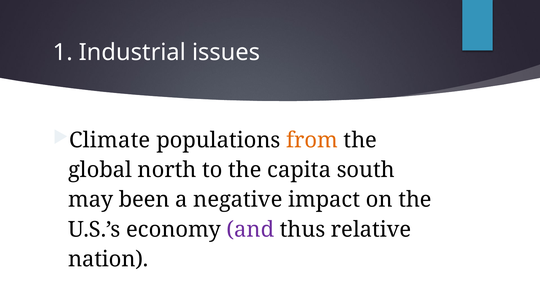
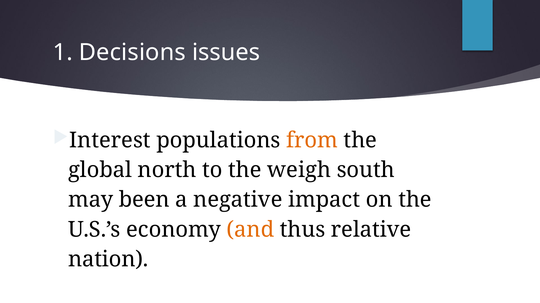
Industrial: Industrial -> Decisions
Climate: Climate -> Interest
capita: capita -> weigh
and colour: purple -> orange
